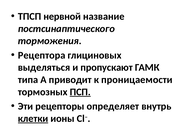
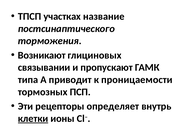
нервной: нервной -> участках
Рецептора: Рецептора -> Возникают
выделяться: выделяться -> связывании
ПСП underline: present -> none
